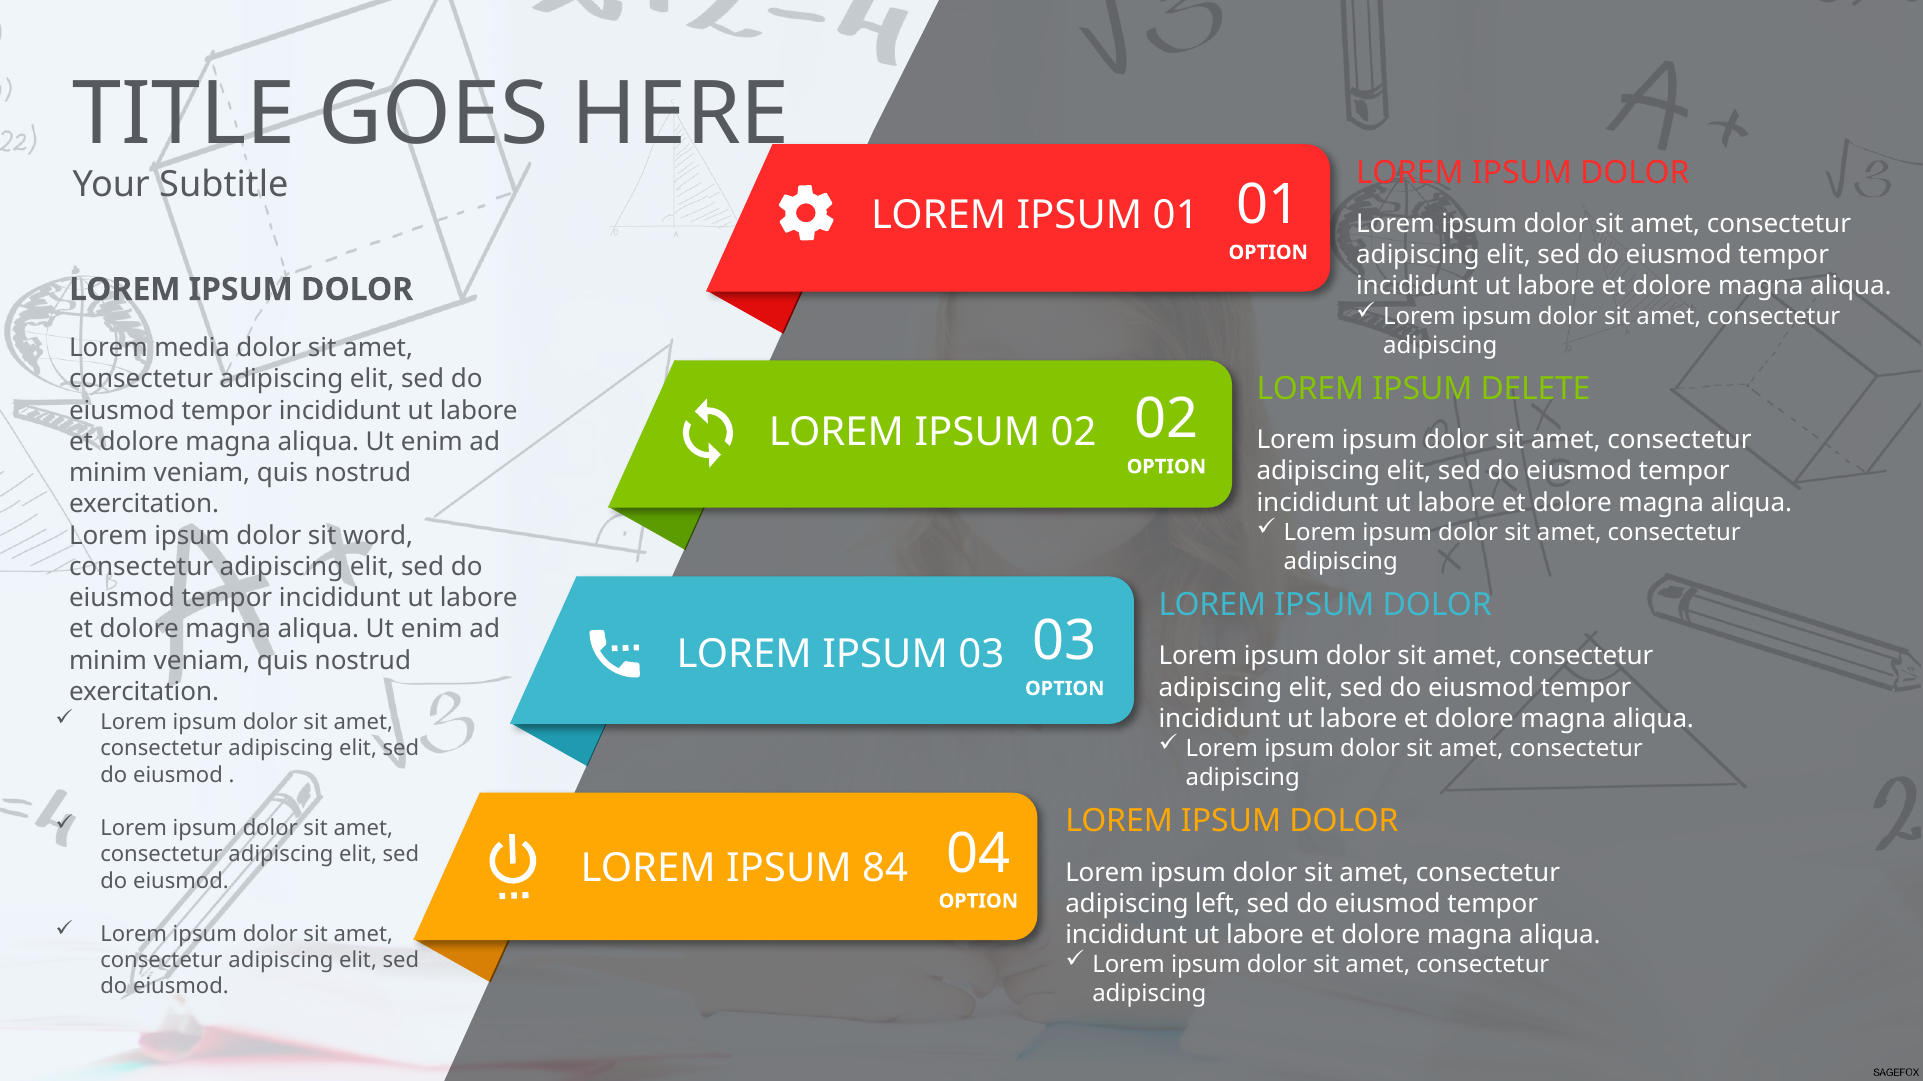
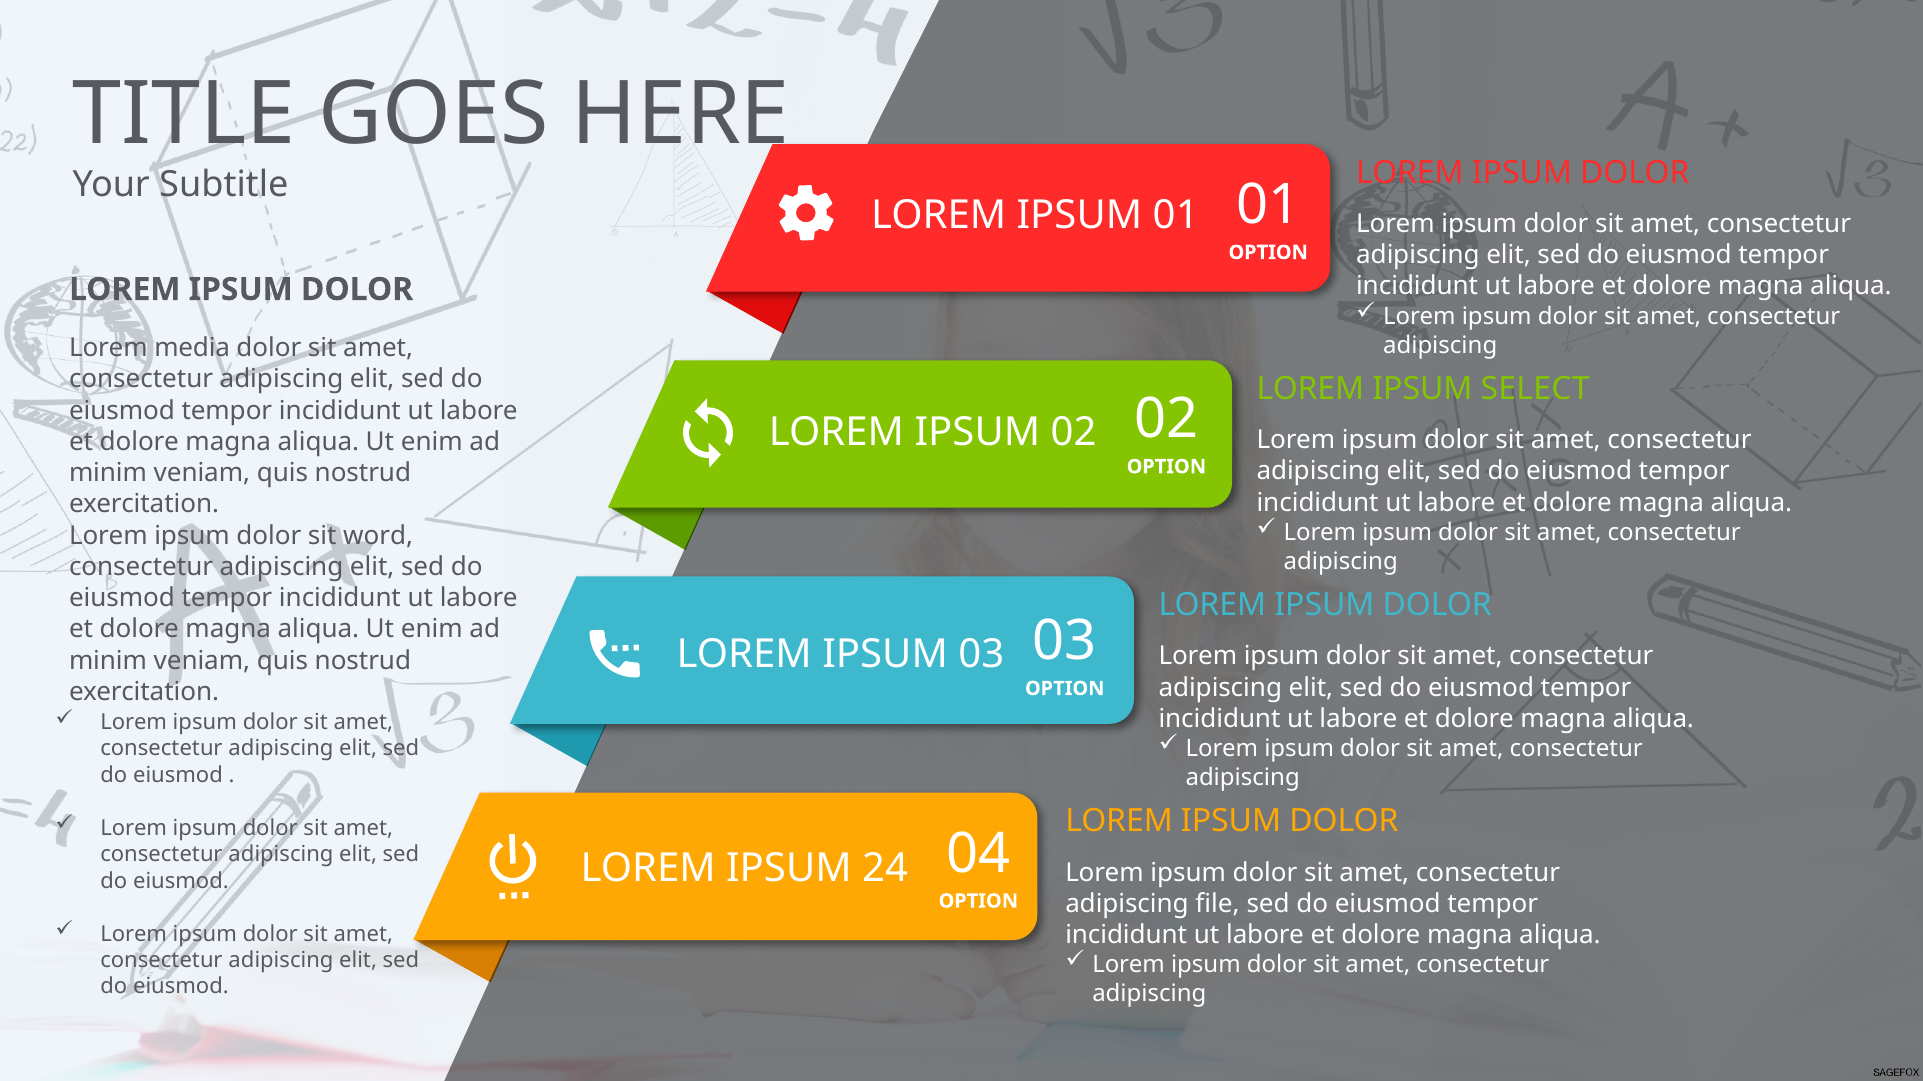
DELETE: DELETE -> SELECT
84: 84 -> 24
left: left -> file
